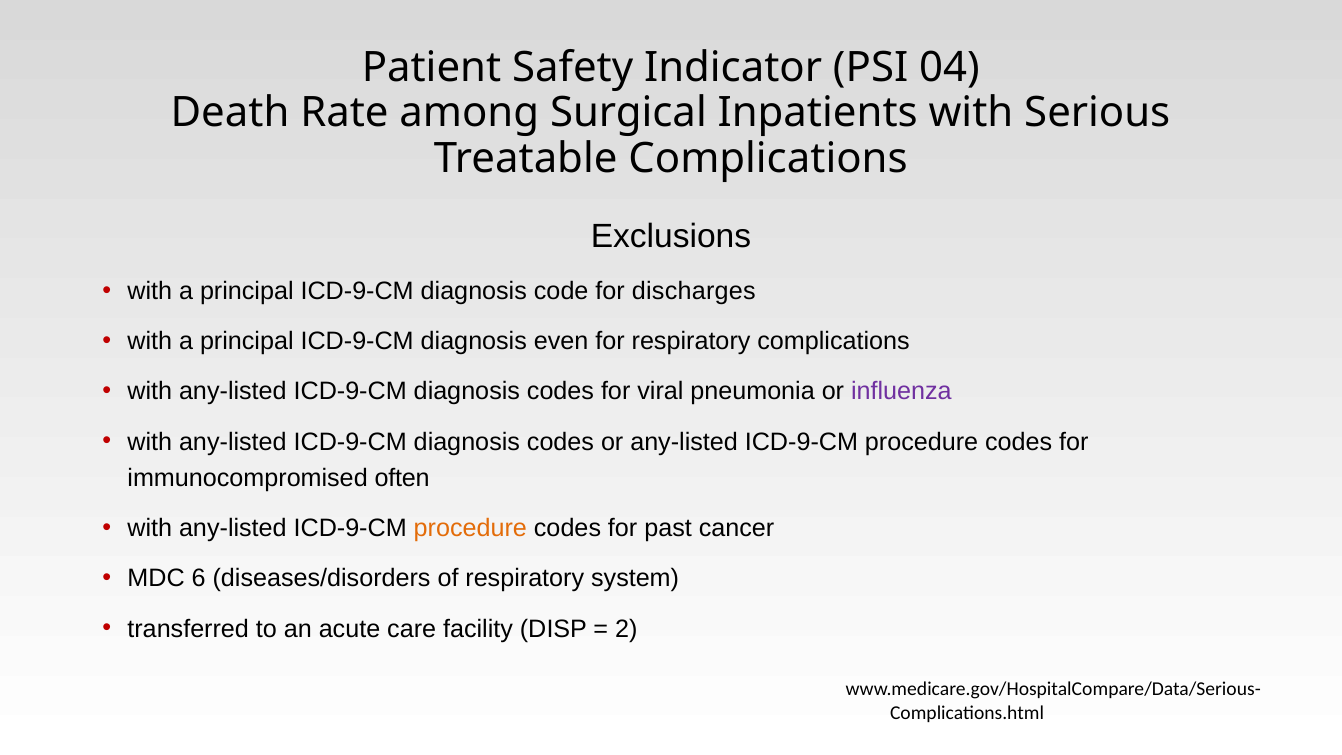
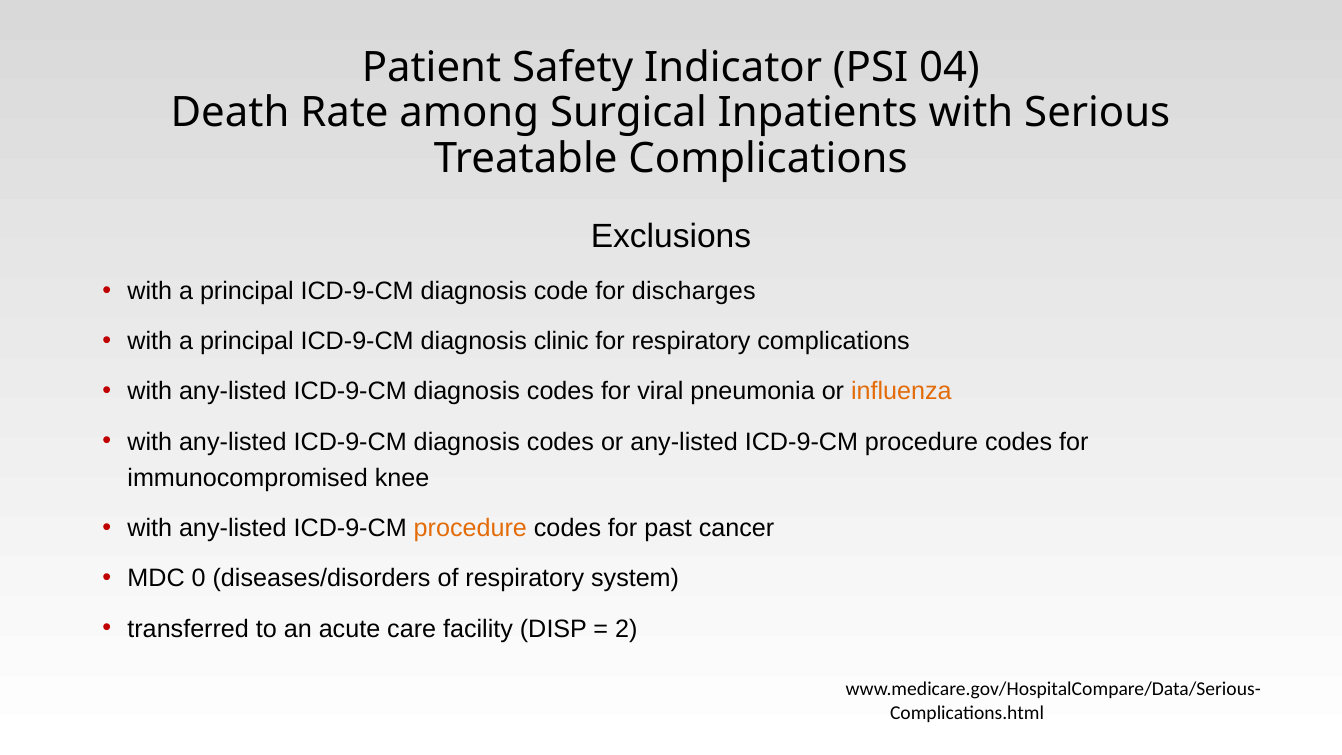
even: even -> clinic
influenza colour: purple -> orange
often: often -> knee
6: 6 -> 0
